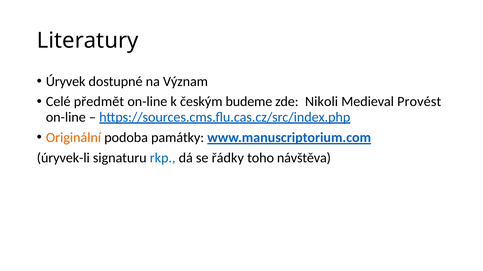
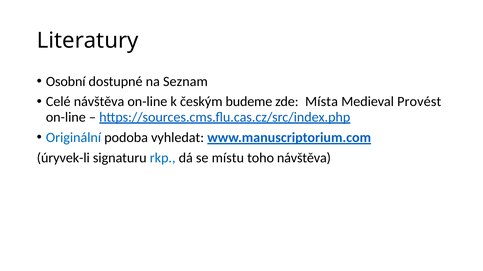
Úryvek: Úryvek -> Osobní
Význam: Význam -> Seznam
Celé předmět: předmět -> návštěva
Nikoli: Nikoli -> Místa
Originální colour: orange -> blue
památky: památky -> vyhledat
řádky: řádky -> místu
